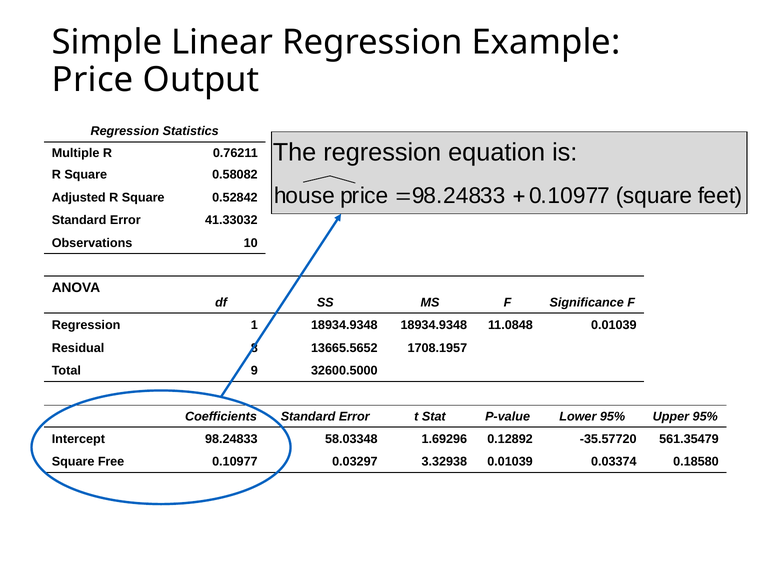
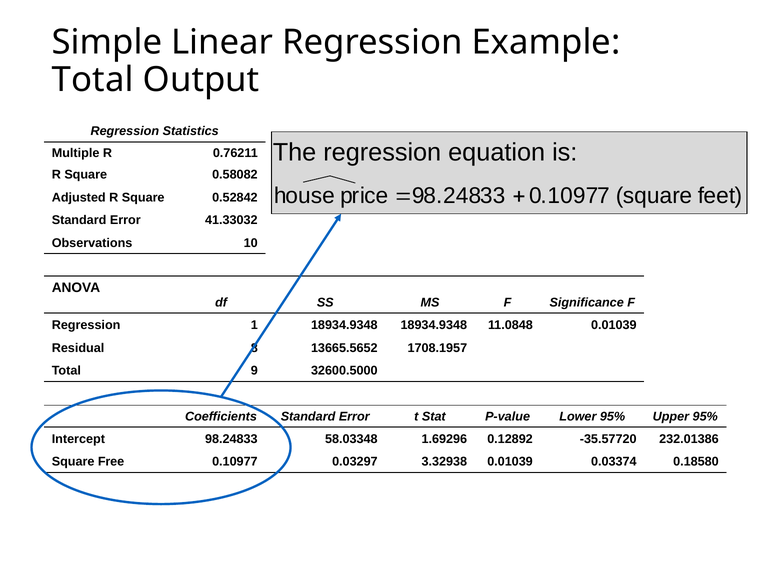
Price at (93, 80): Price -> Total
561.35479: 561.35479 -> 232.01386
